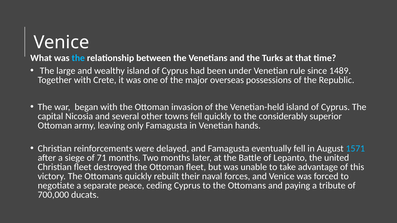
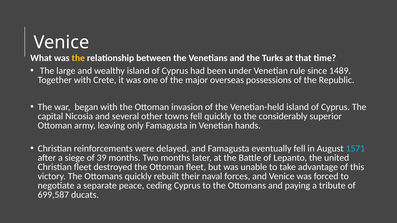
the at (78, 58) colour: light blue -> yellow
71: 71 -> 39
700,000: 700,000 -> 699,587
